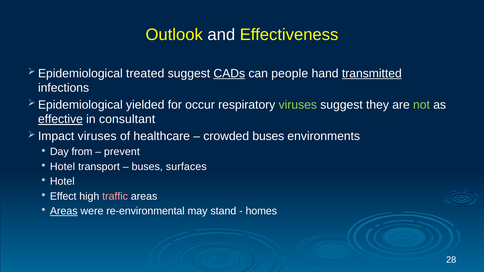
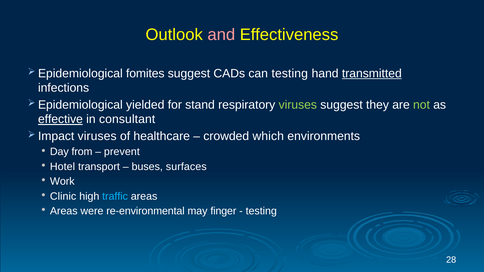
and colour: white -> pink
treated: treated -> fomites
CADs underline: present -> none
can people: people -> testing
occur: occur -> stand
crowded buses: buses -> which
Hotel at (62, 182): Hotel -> Work
Effect: Effect -> Clinic
traffic colour: pink -> light blue
Areas at (64, 211) underline: present -> none
stand: stand -> finger
homes at (261, 211): homes -> testing
